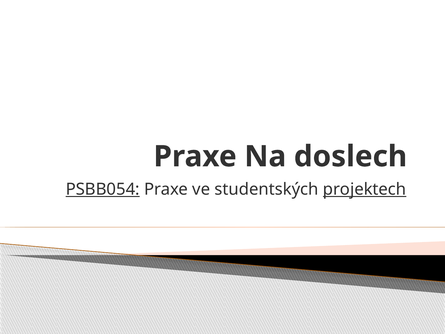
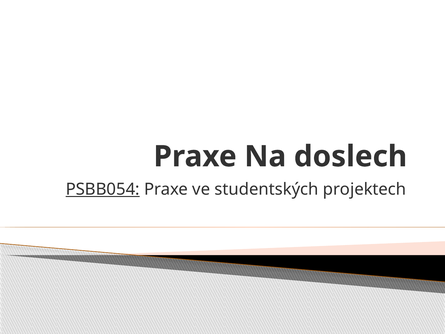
projektech underline: present -> none
